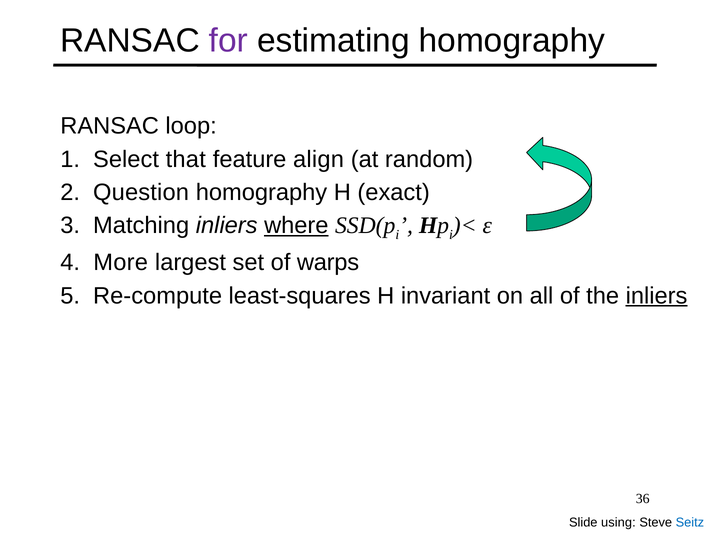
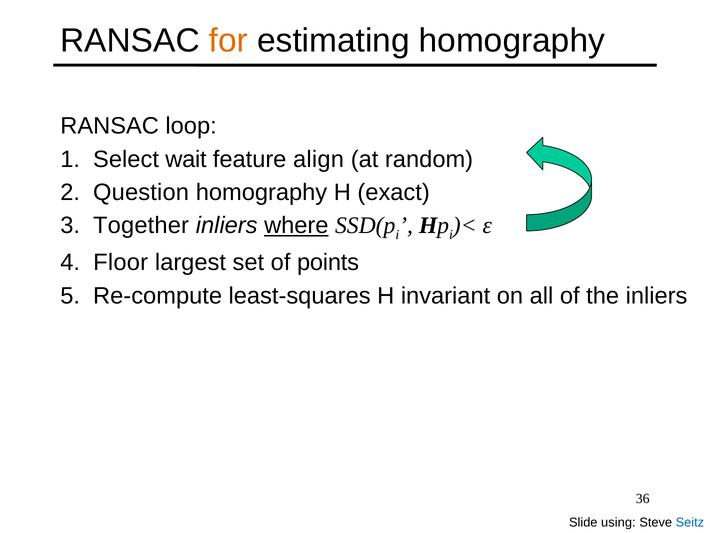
for colour: purple -> orange
that: that -> wait
Matching: Matching -> Together
More: More -> Floor
warps: warps -> points
inliers at (657, 295) underline: present -> none
